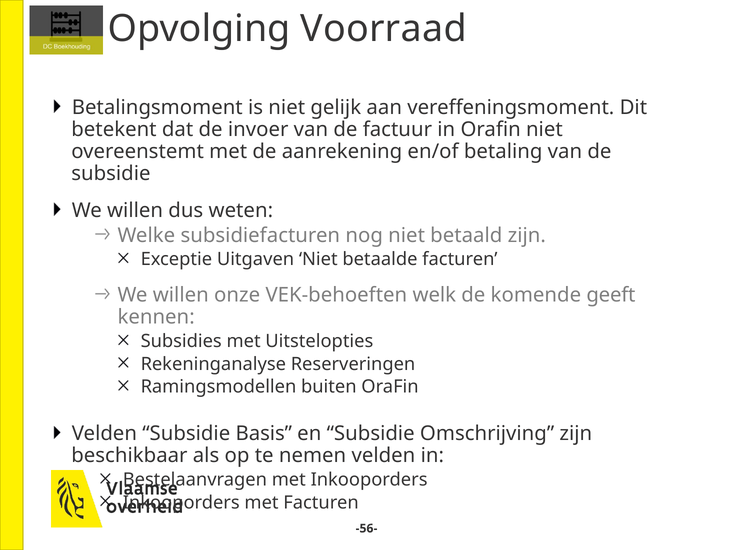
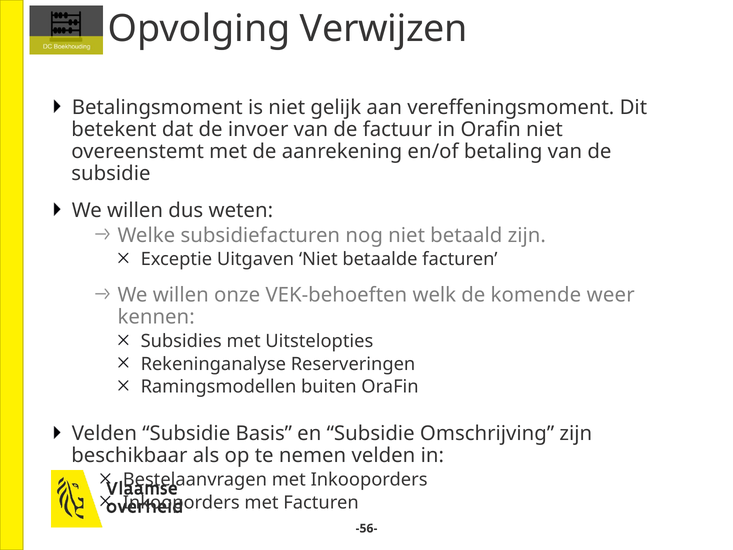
Voorraad: Voorraad -> Verwijzen
geeft: geeft -> weer
